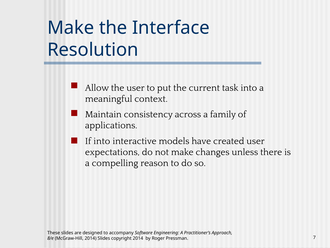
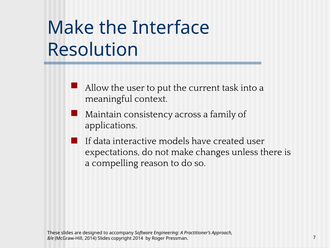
If into: into -> data
